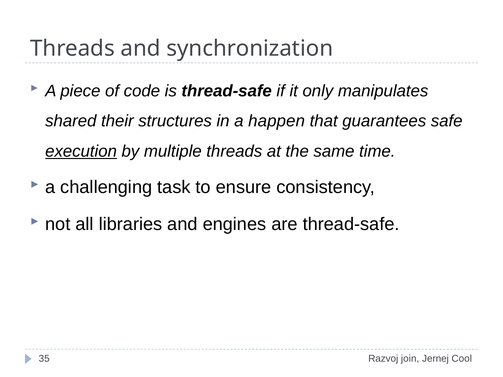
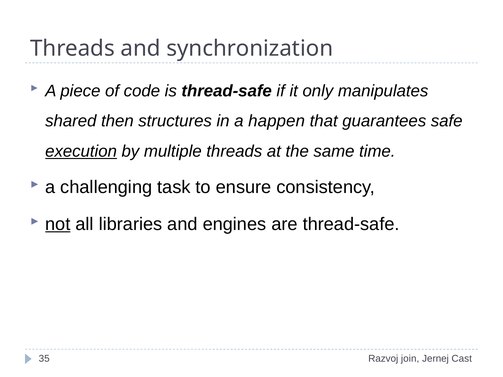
their: their -> then
not underline: none -> present
Cool: Cool -> Cast
